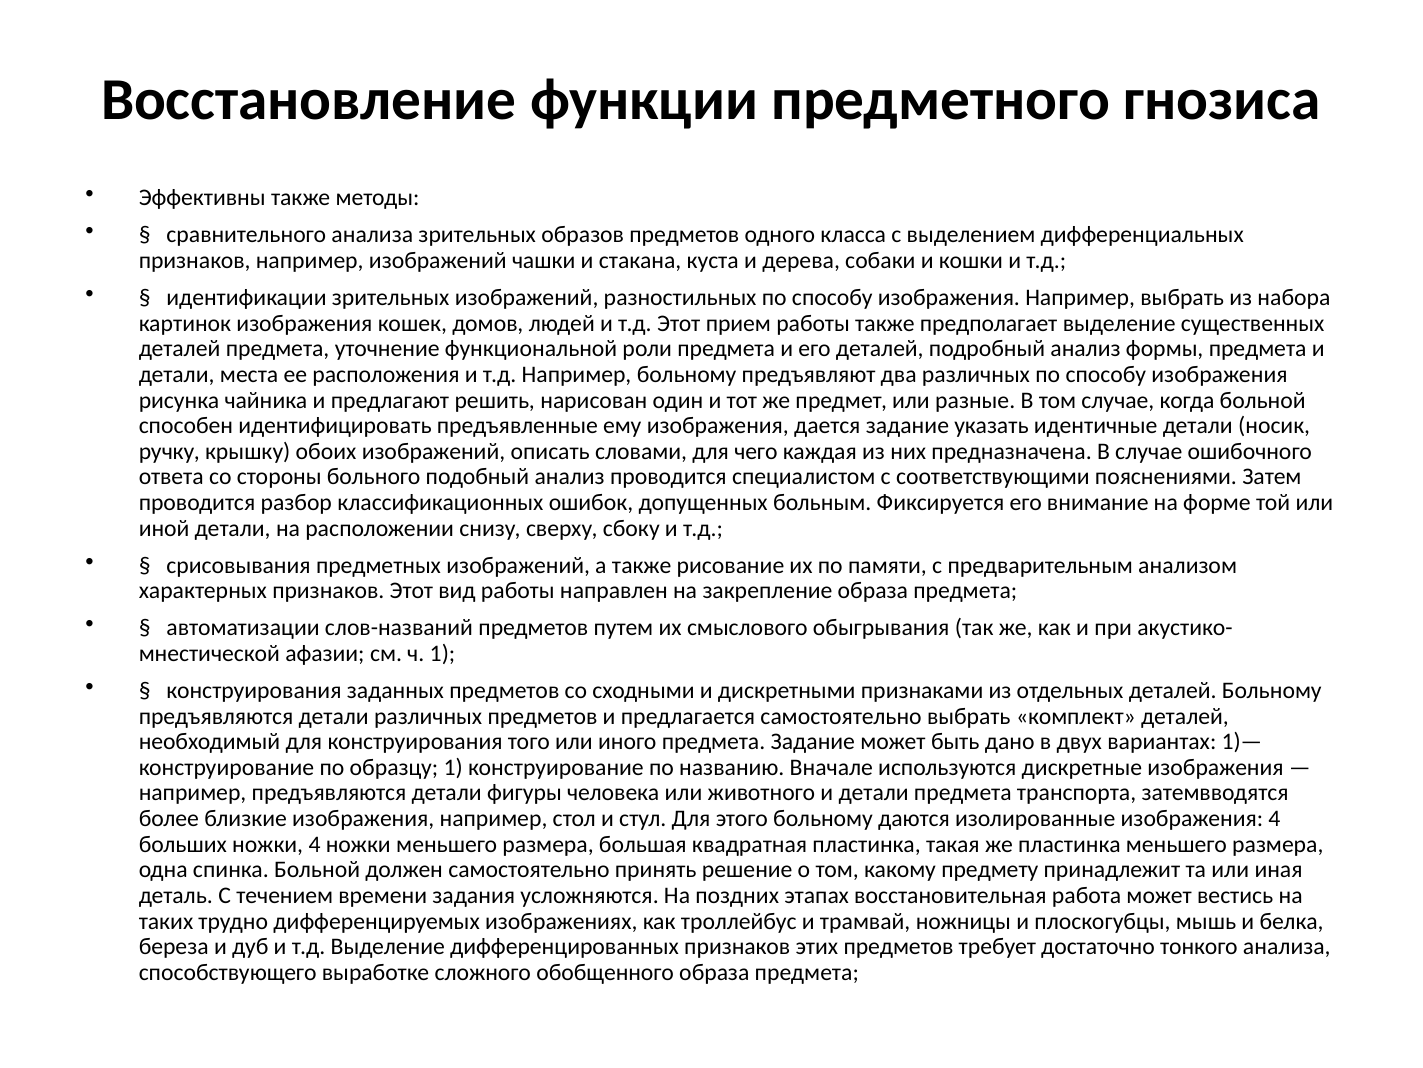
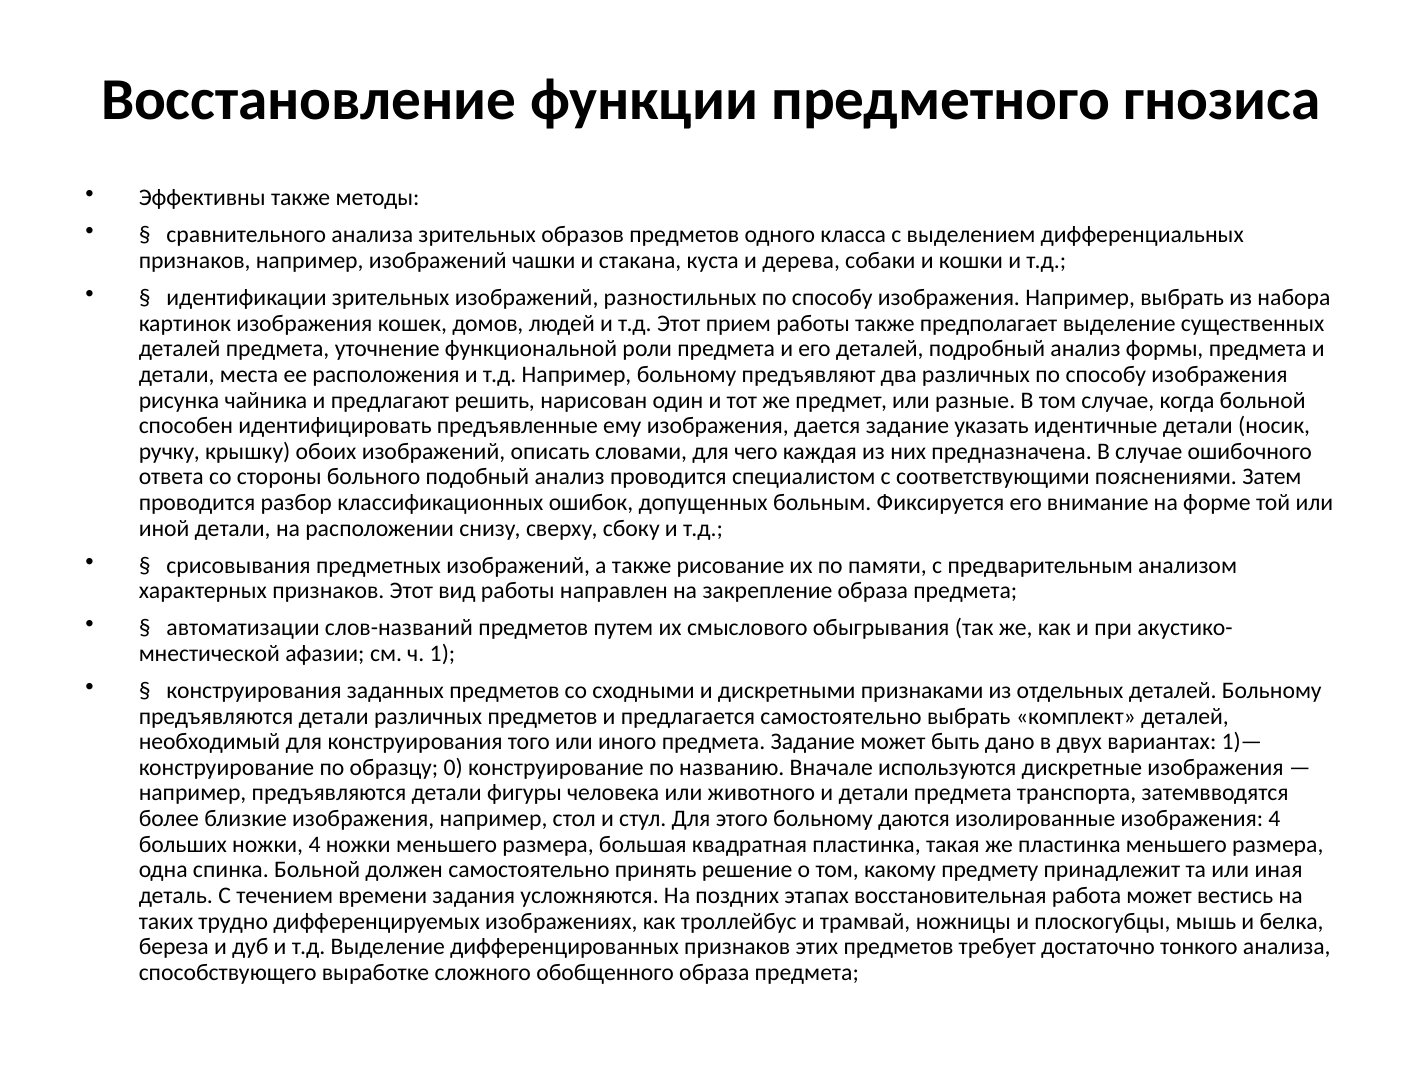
образцу 1: 1 -> 0
